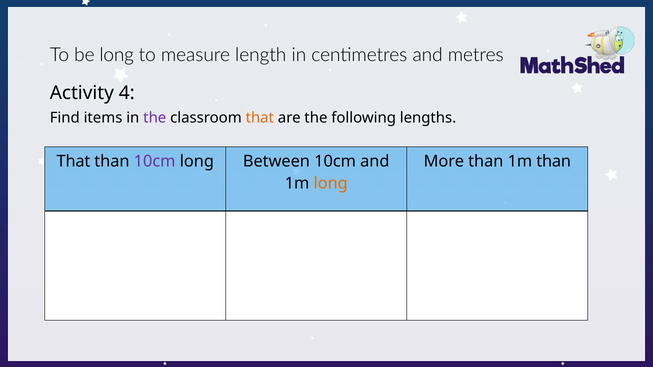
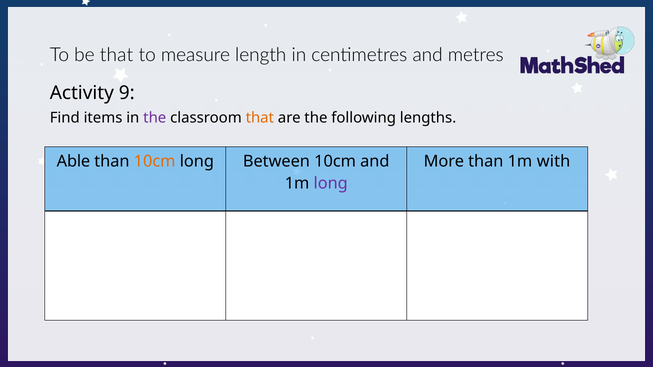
be long: long -> that
4: 4 -> 9
That at (73, 161): That -> Able
10cm at (155, 161) colour: purple -> orange
1m than: than -> with
long at (331, 184) colour: orange -> purple
